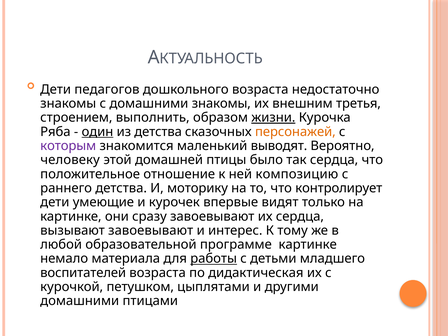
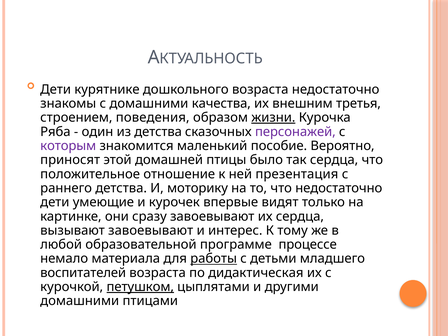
педагогов: педагогов -> курятнике
домашними знакомы: знакомы -> качества
выполнить: выполнить -> поведения
один underline: present -> none
персонажей colour: orange -> purple
выводят: выводят -> пособие
человеку: человеку -> приносят
композицию: композицию -> презентация
что контролирует: контролирует -> недостаточно
программе картинке: картинке -> процессе
петушком underline: none -> present
